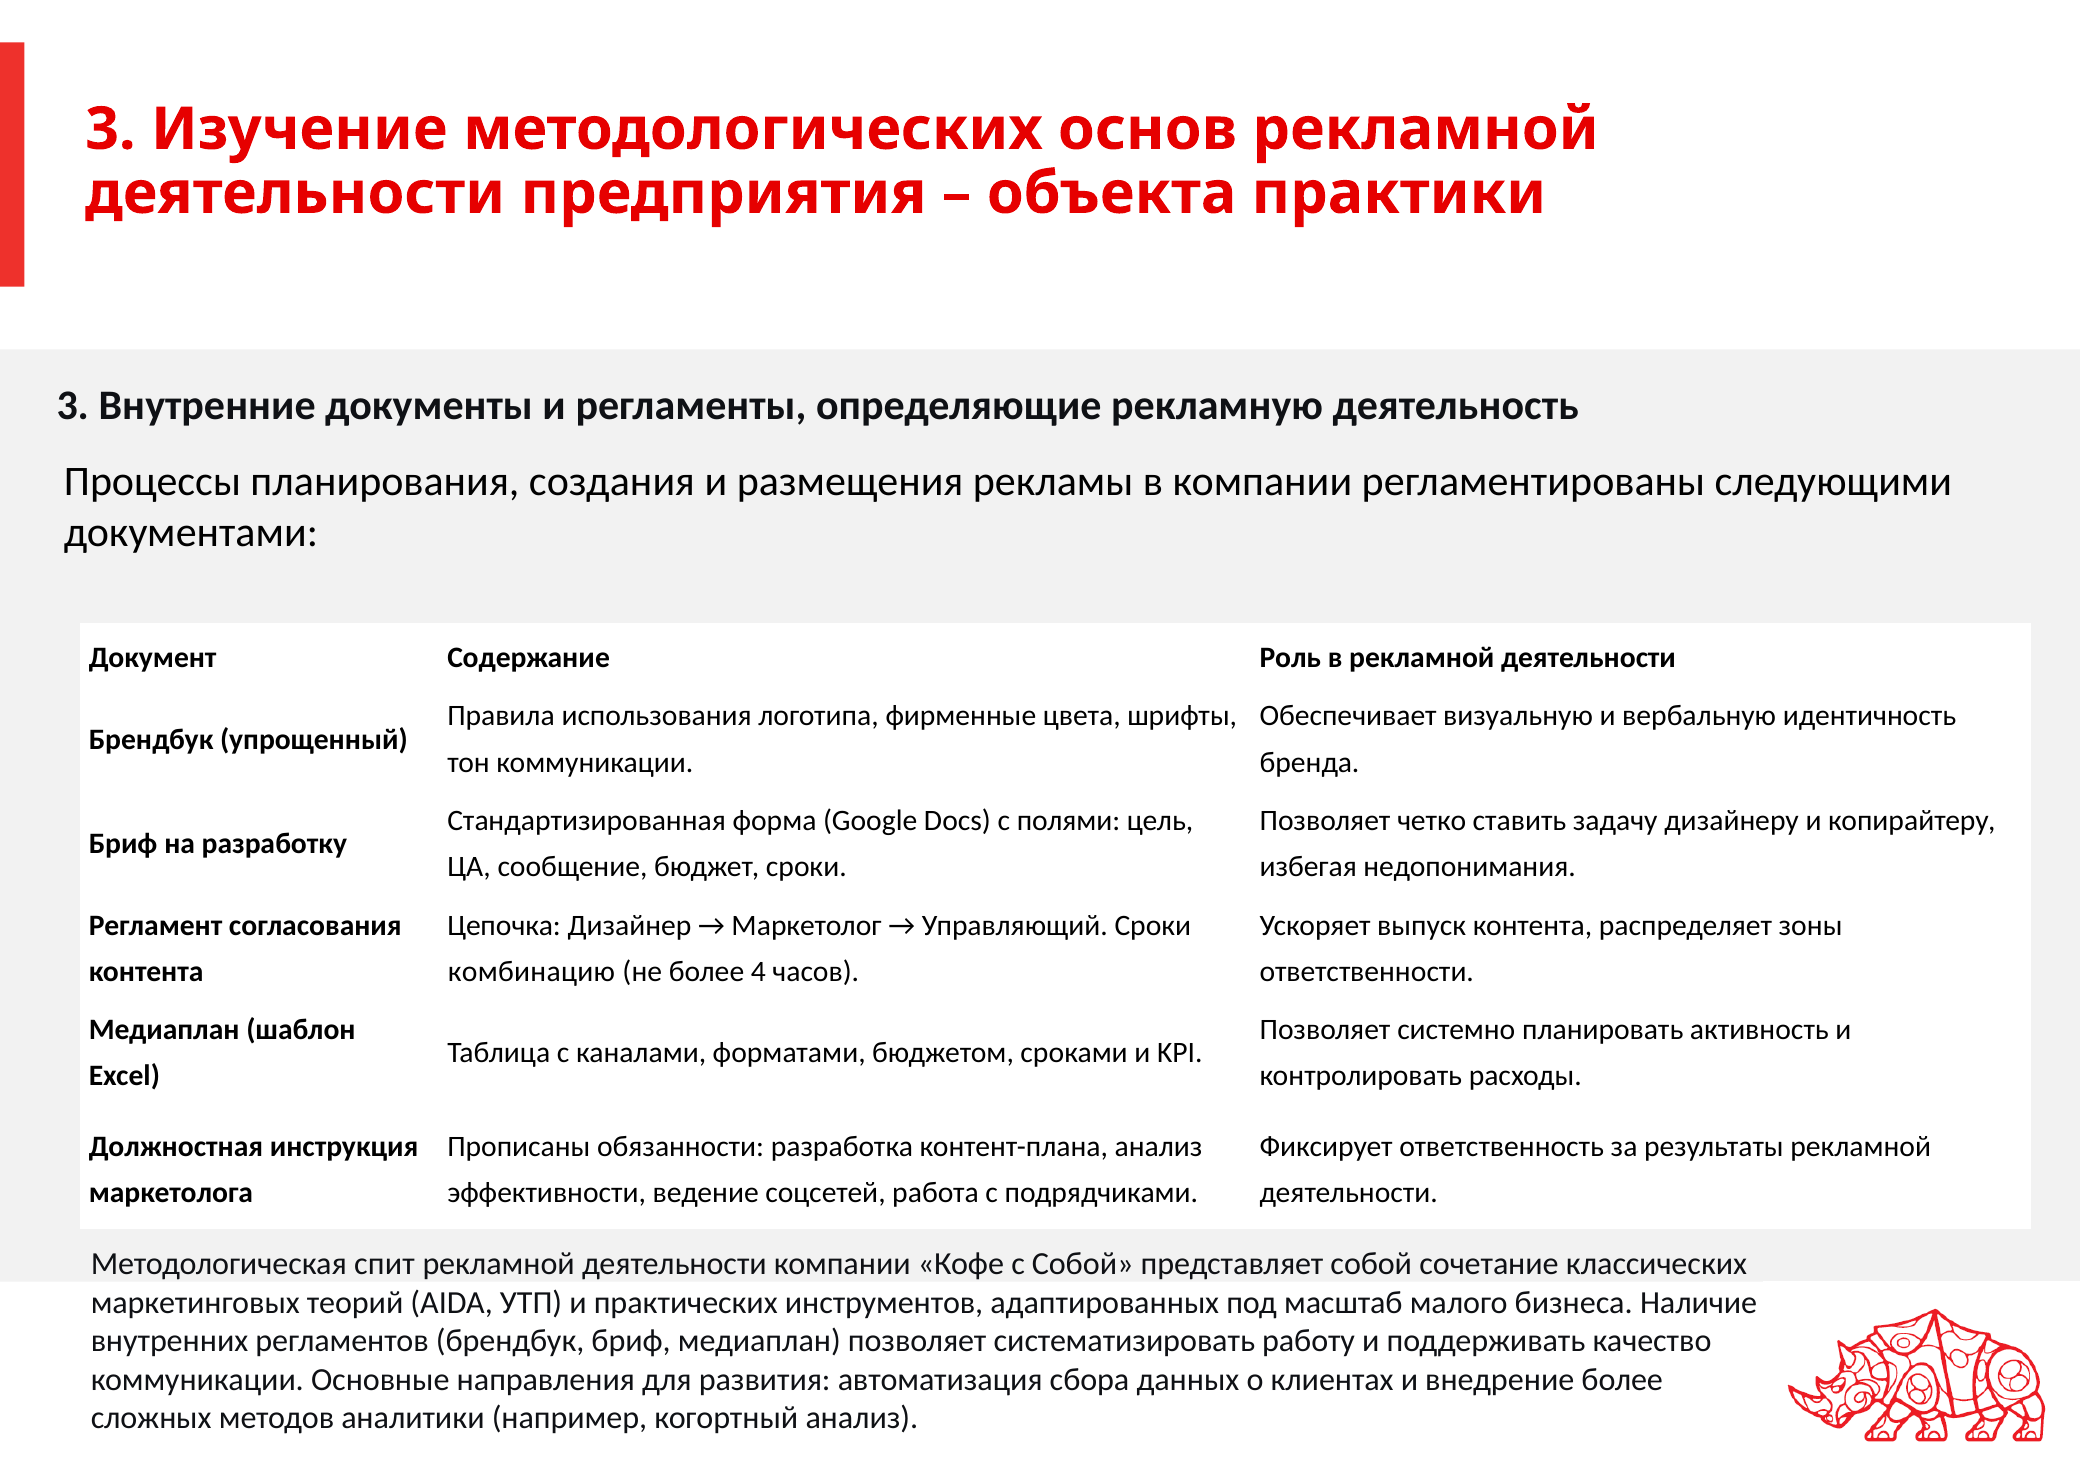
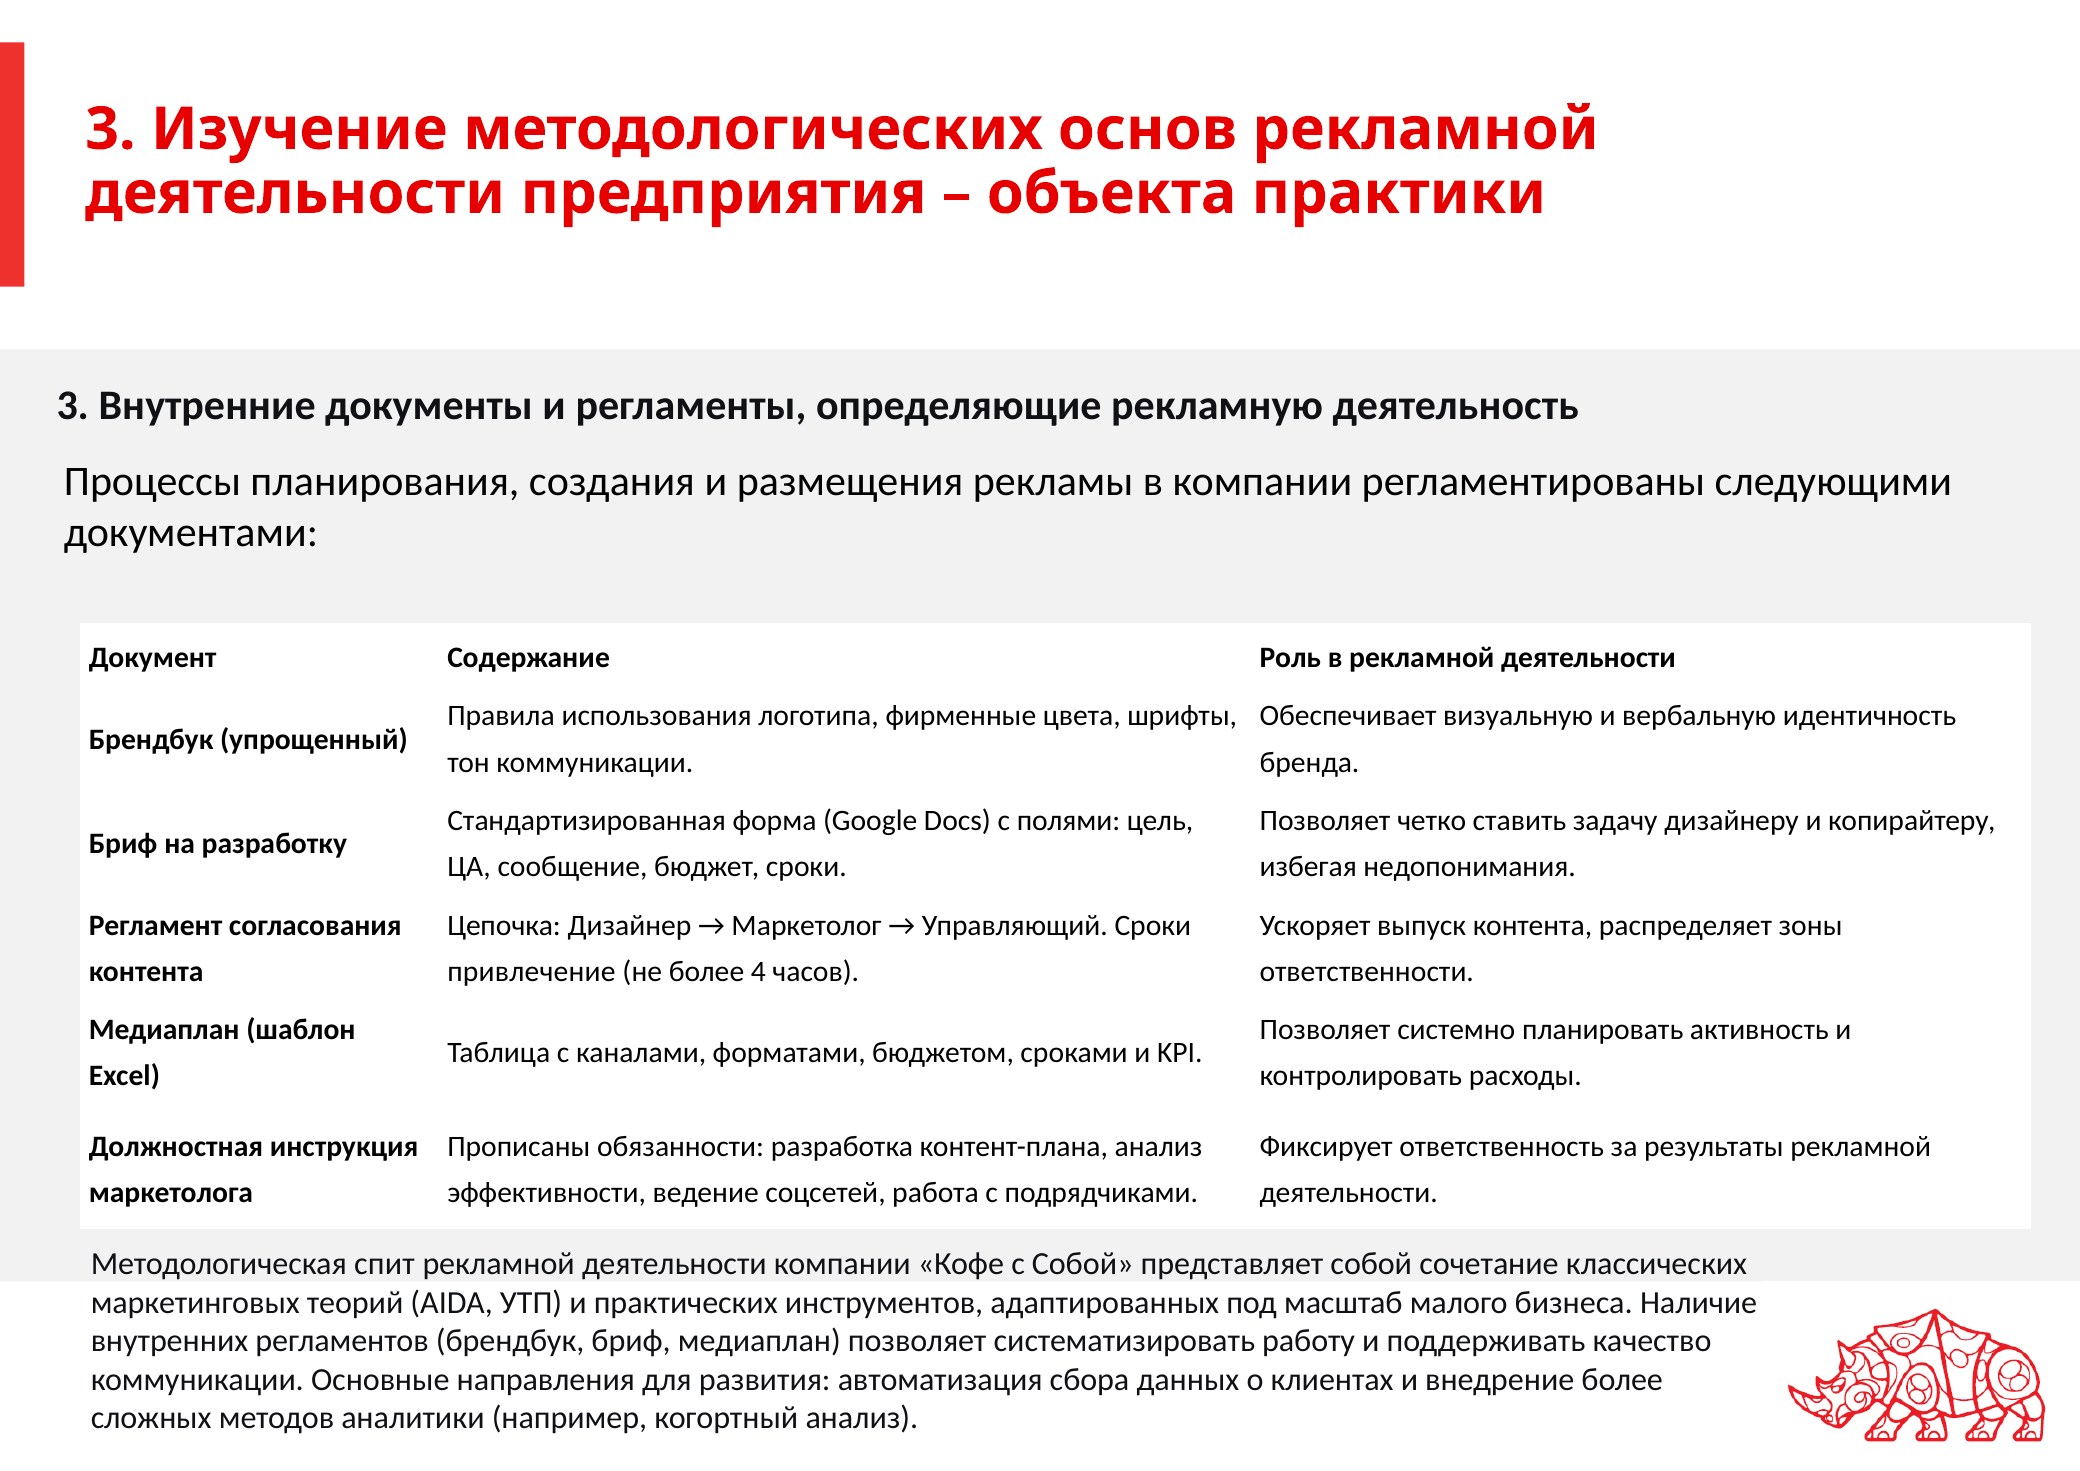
комбинацию: комбинацию -> привлечение
